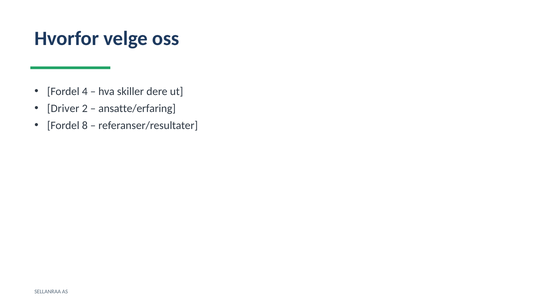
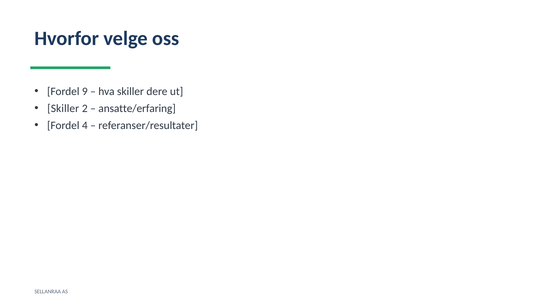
4: 4 -> 9
Driver at (63, 109): Driver -> Skiller
8: 8 -> 4
